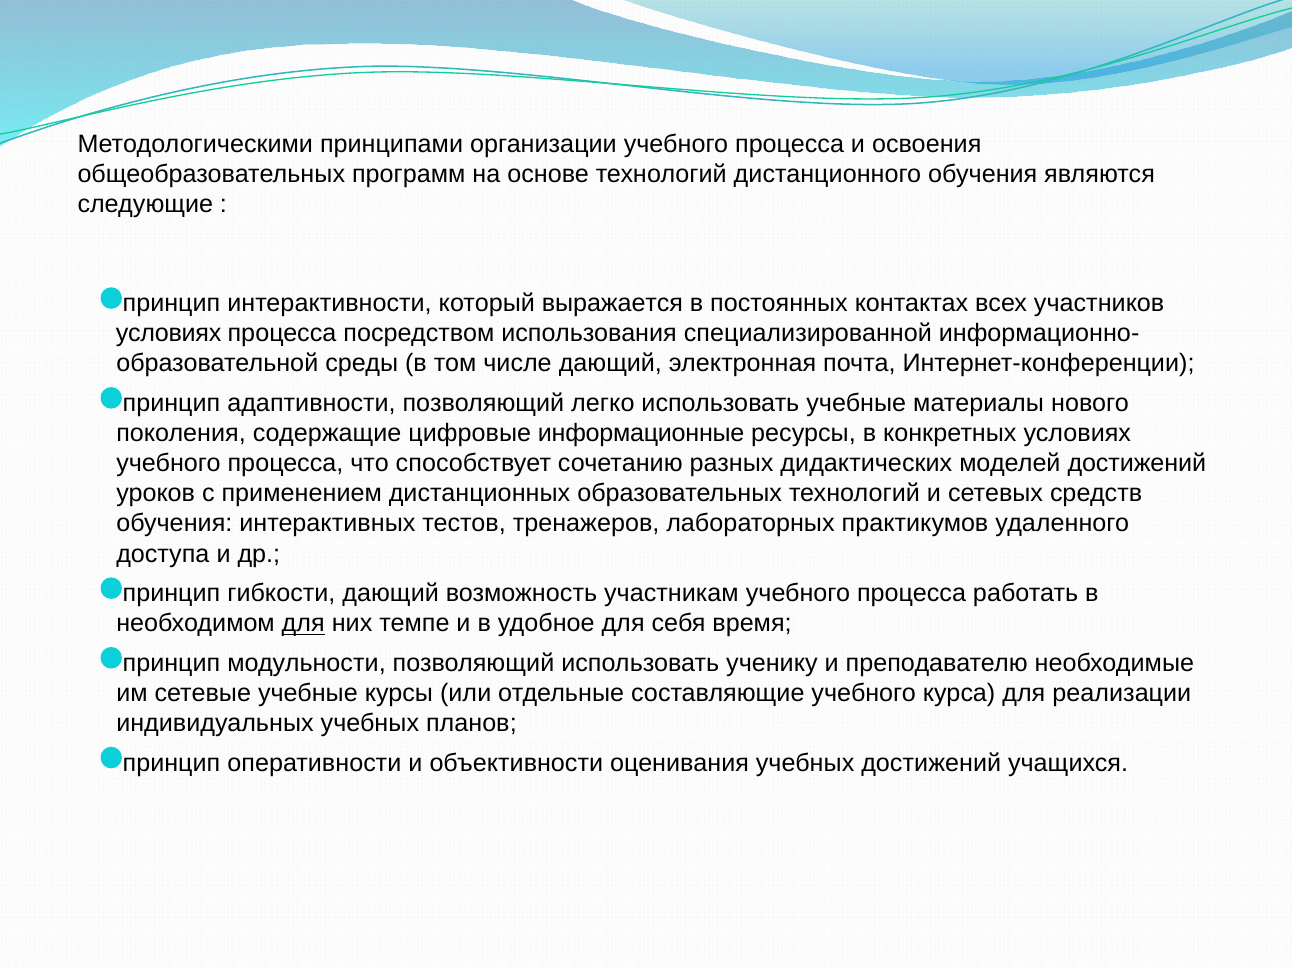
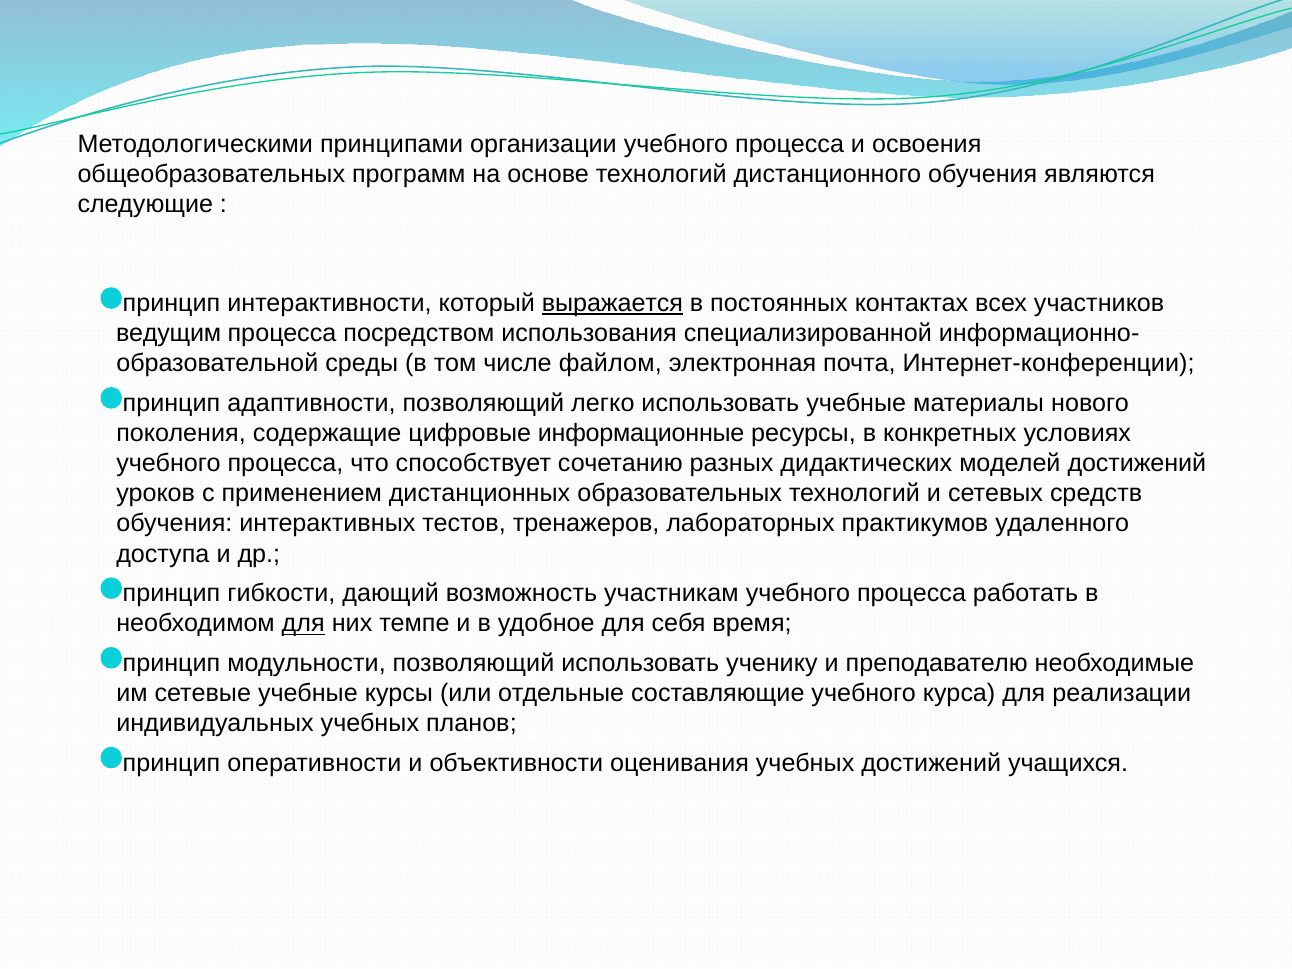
выражается underline: none -> present
условиях at (169, 333): условиях -> ведущим
числе дающий: дающий -> файлом
